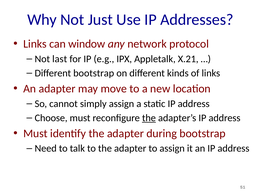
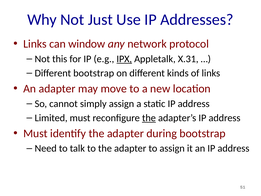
last: last -> this
IPX underline: none -> present
X.21: X.21 -> X.31
Choose: Choose -> Limited
